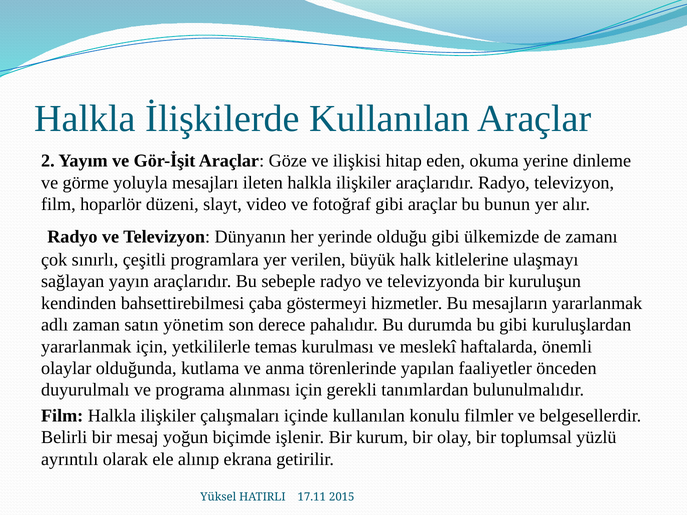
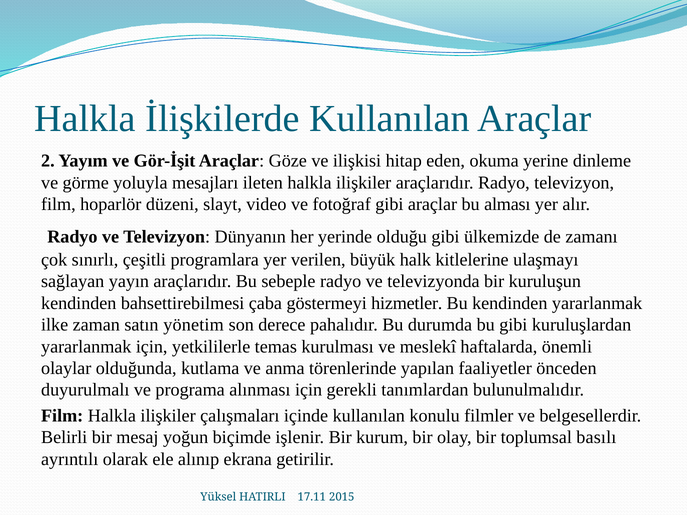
bunun: bunun -> alması
Bu mesajların: mesajların -> kendinden
adlı: adlı -> ilke
yüzlü: yüzlü -> basılı
